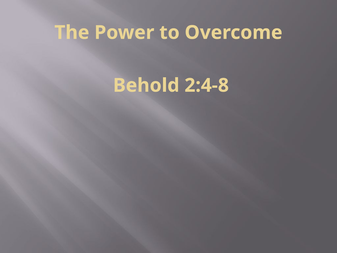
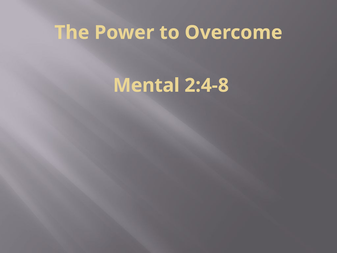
Behold: Behold -> Mental
